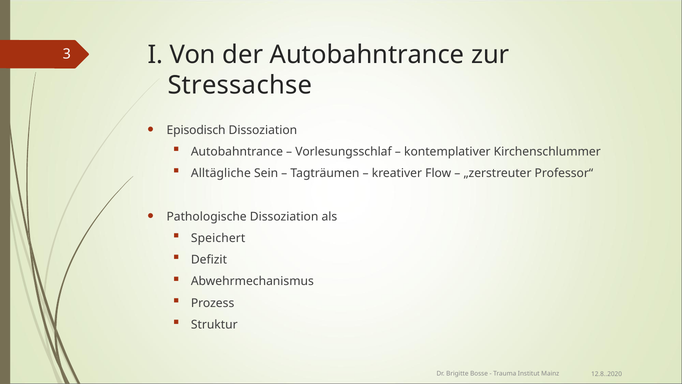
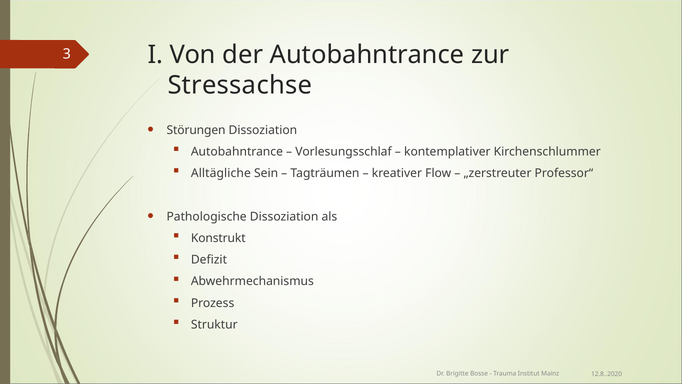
Episodisch: Episodisch -> Störungen
Speichert: Speichert -> Konstrukt
